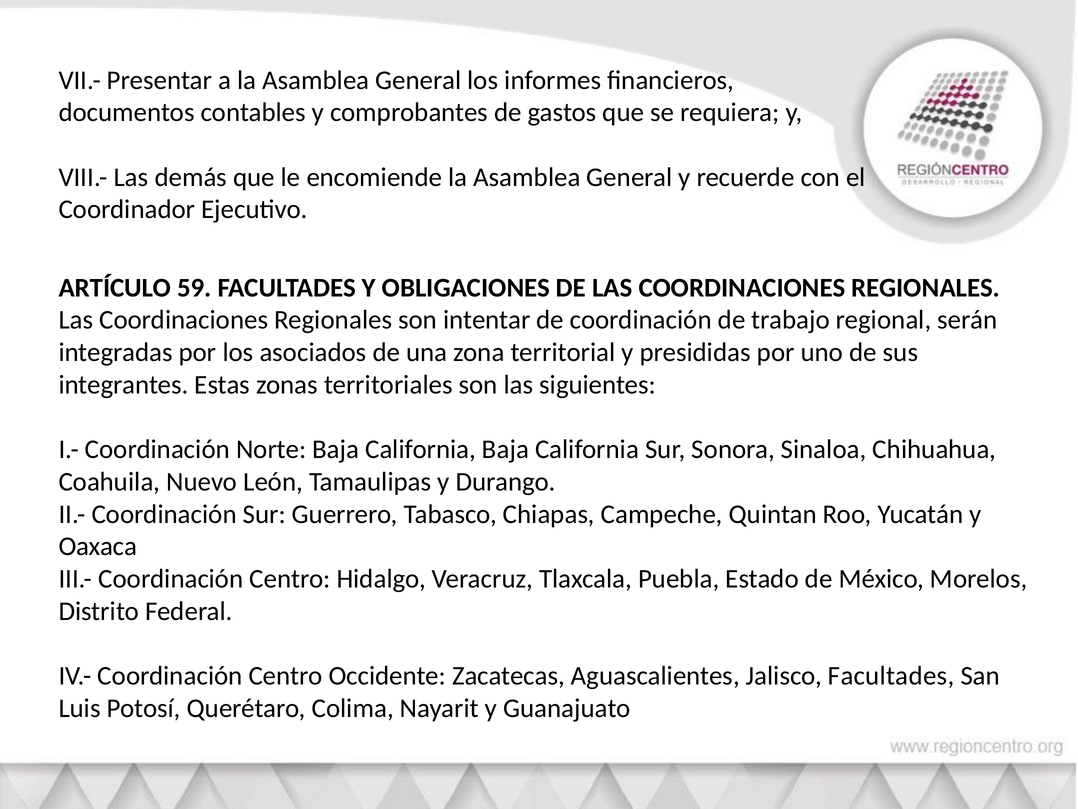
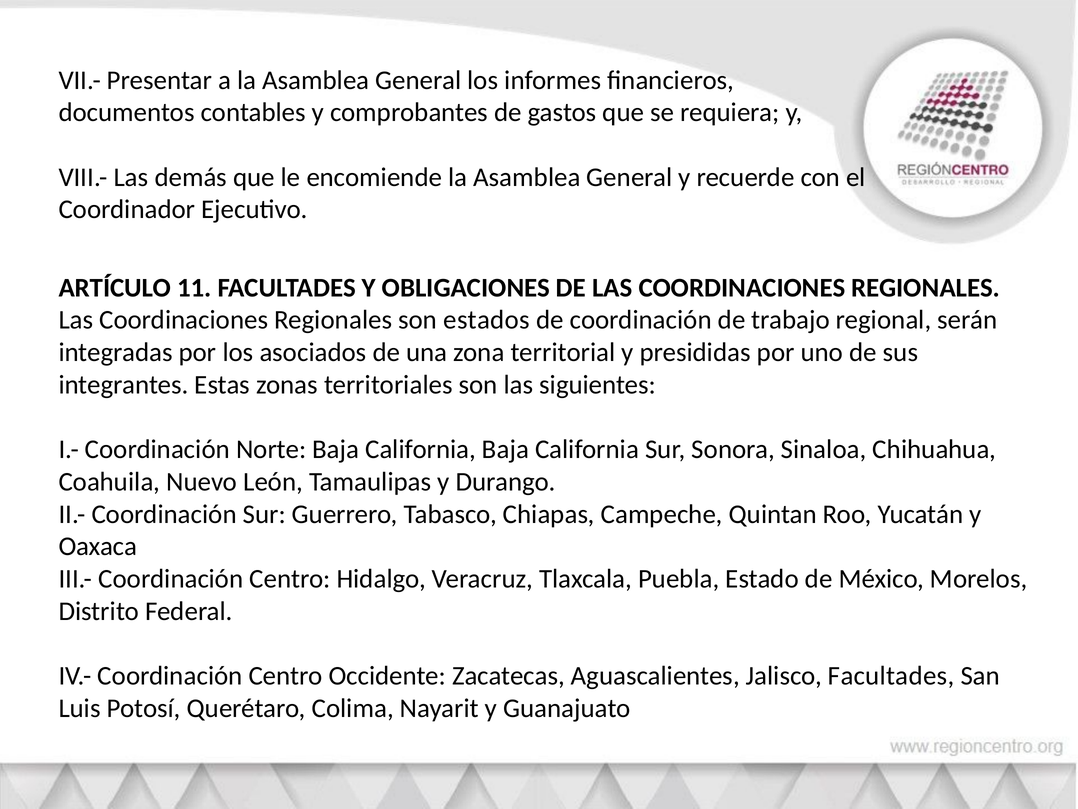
59: 59 -> 11
intentar: intentar -> estados
